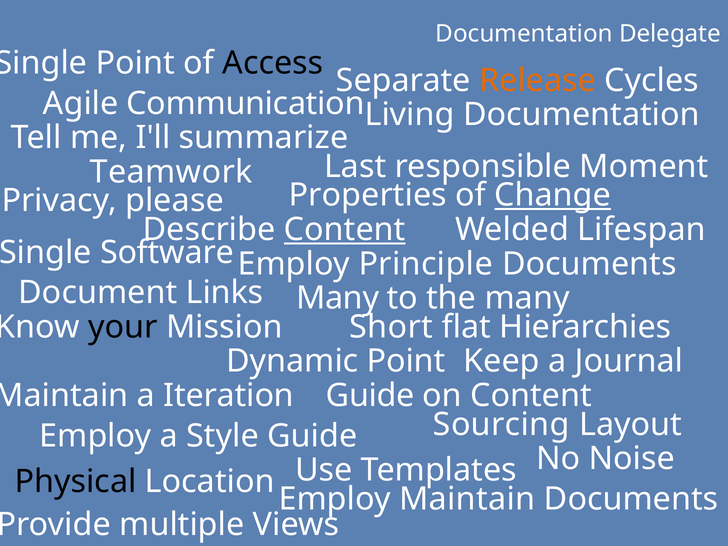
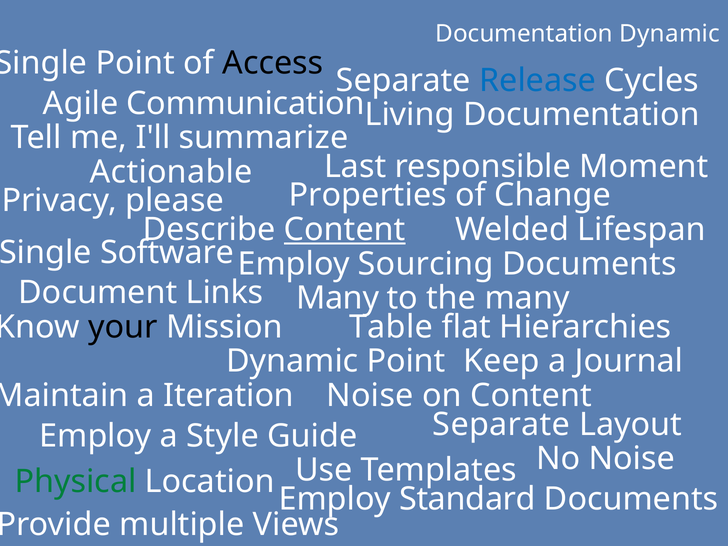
Documentation Delegate: Delegate -> Dynamic
Release colour: orange -> blue
Teamwork: Teamwork -> Actionable
Change underline: present -> none
Principle: Principle -> Sourcing
Short: Short -> Table
Guide at (370, 396): Guide -> Noise
Sourcing at (501, 424): Sourcing -> Separate
Physical colour: black -> green
Employ Maintain: Maintain -> Standard
